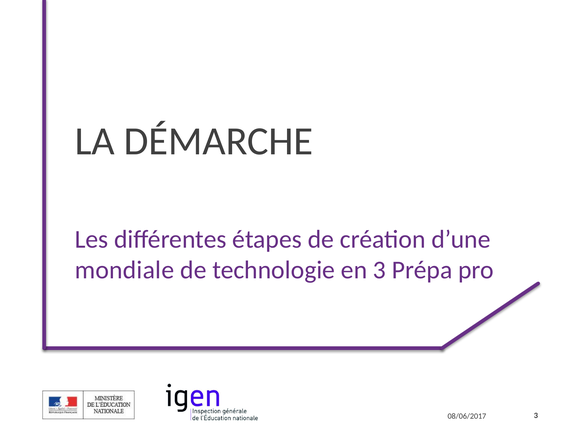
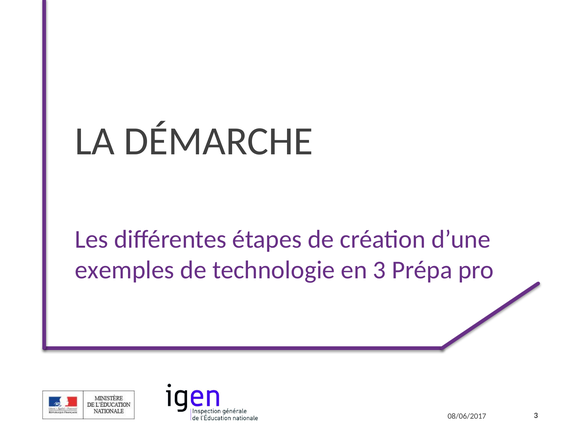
mondiale: mondiale -> exemples
